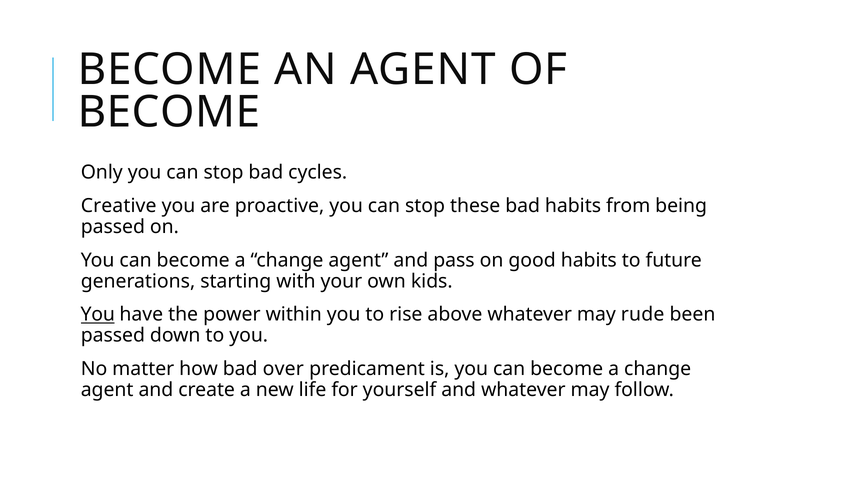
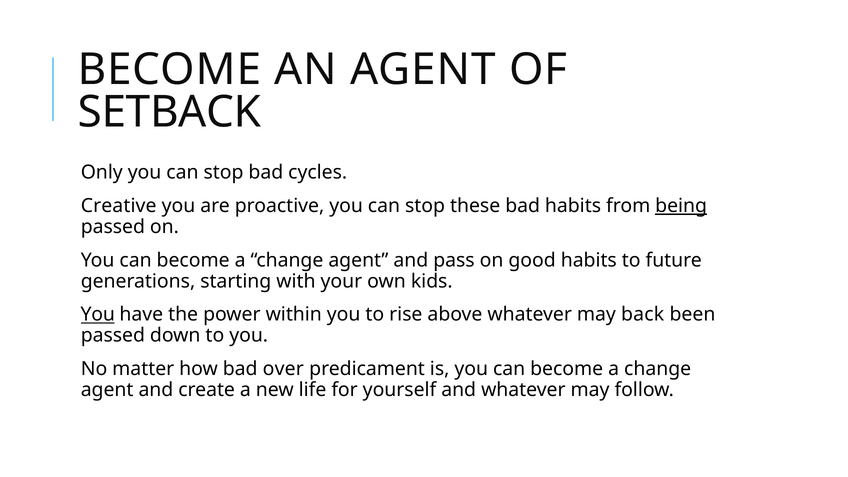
BECOME at (169, 112): BECOME -> SETBACK
being underline: none -> present
rude: rude -> back
